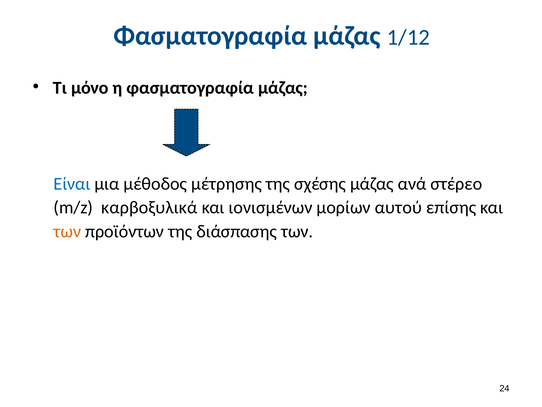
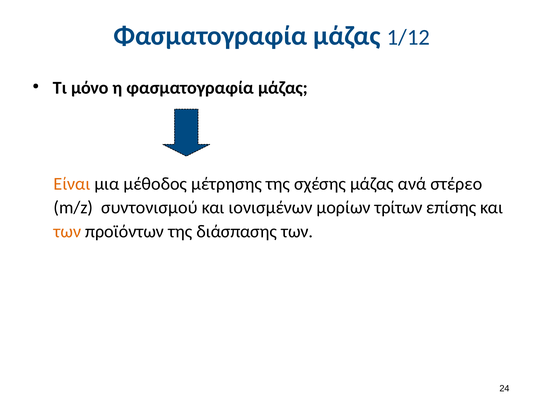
Είναι colour: blue -> orange
καρβοξυλικά: καρβοξυλικά -> συντονισμού
αυτού: αυτού -> τρίτων
